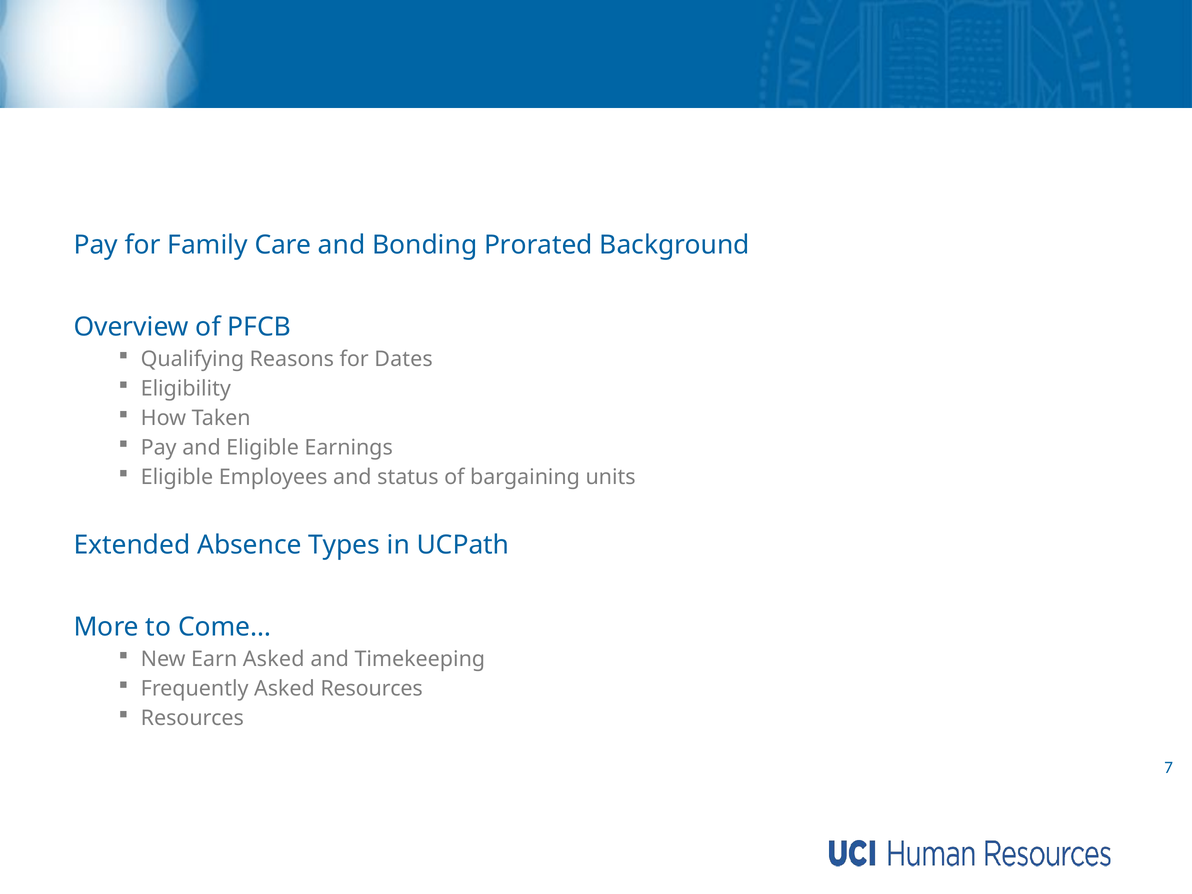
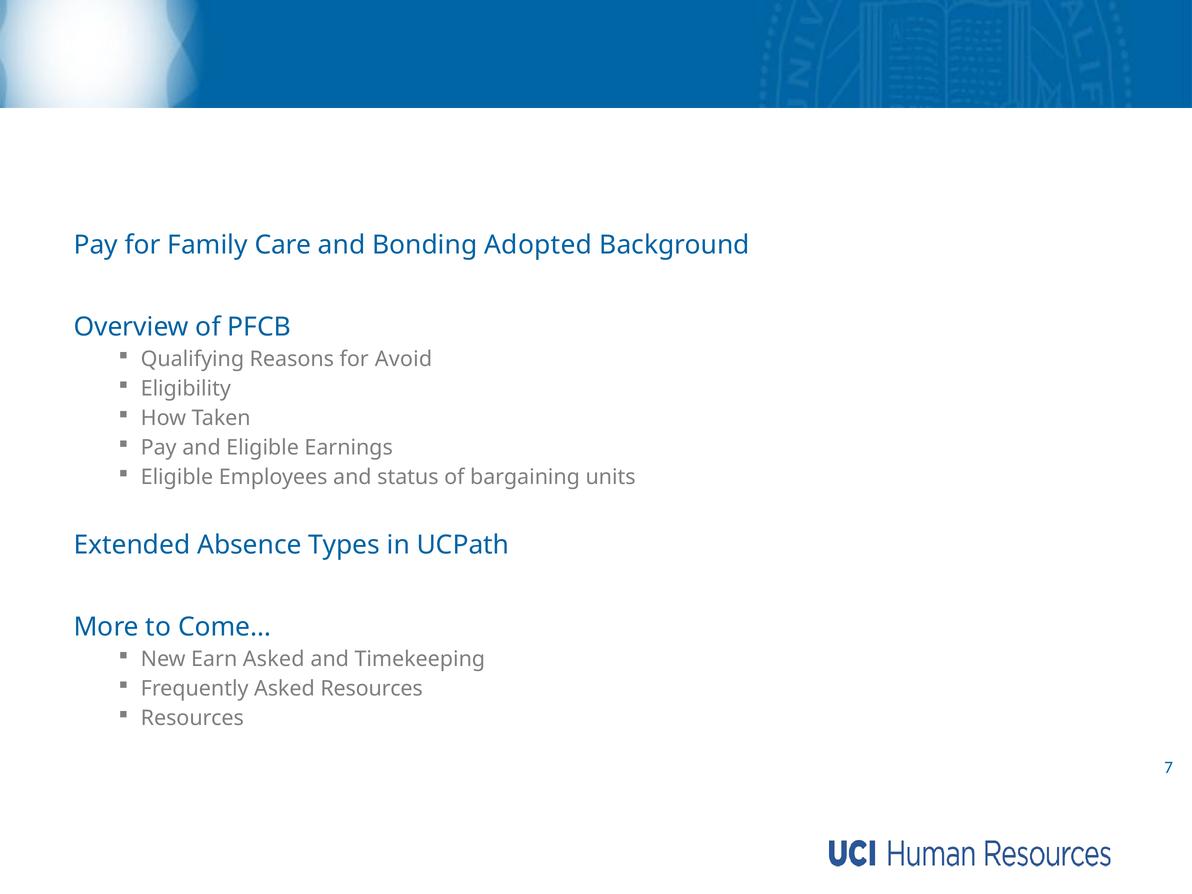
Prorated: Prorated -> Adopted
Dates: Dates -> Avoid
